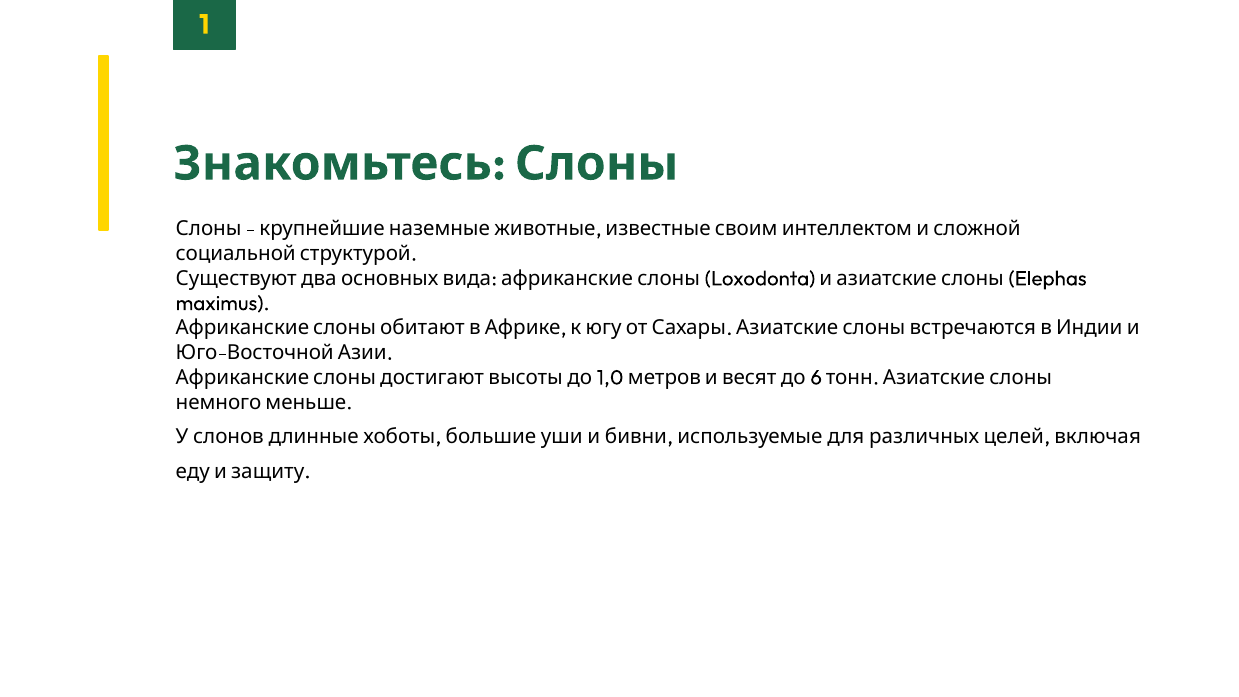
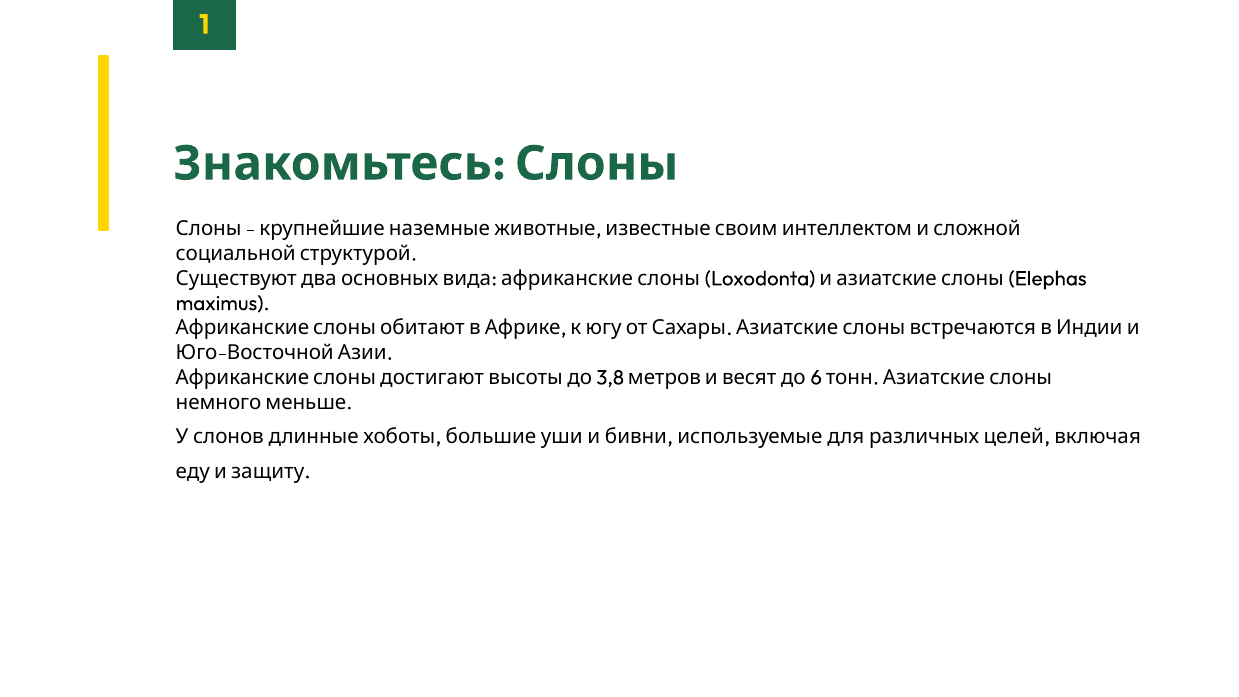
1,0: 1,0 -> 3,8
